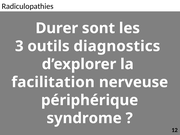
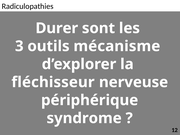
diagnostics: diagnostics -> mécanisme
facilitation: facilitation -> fléchisseur
